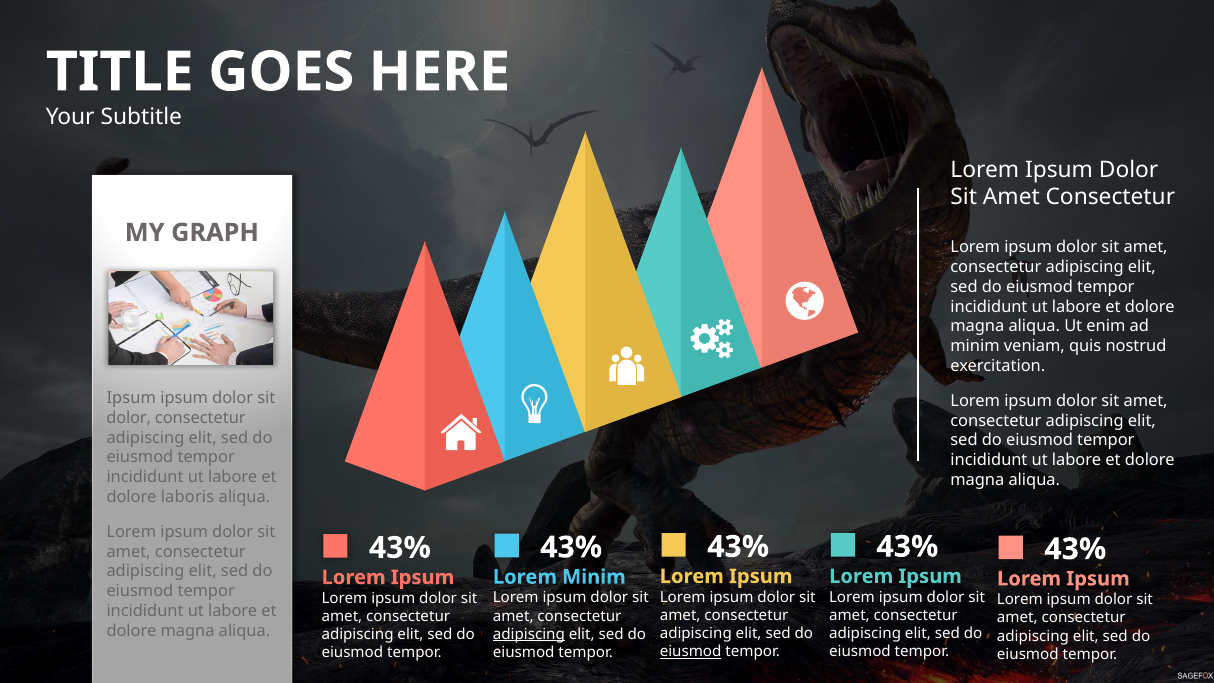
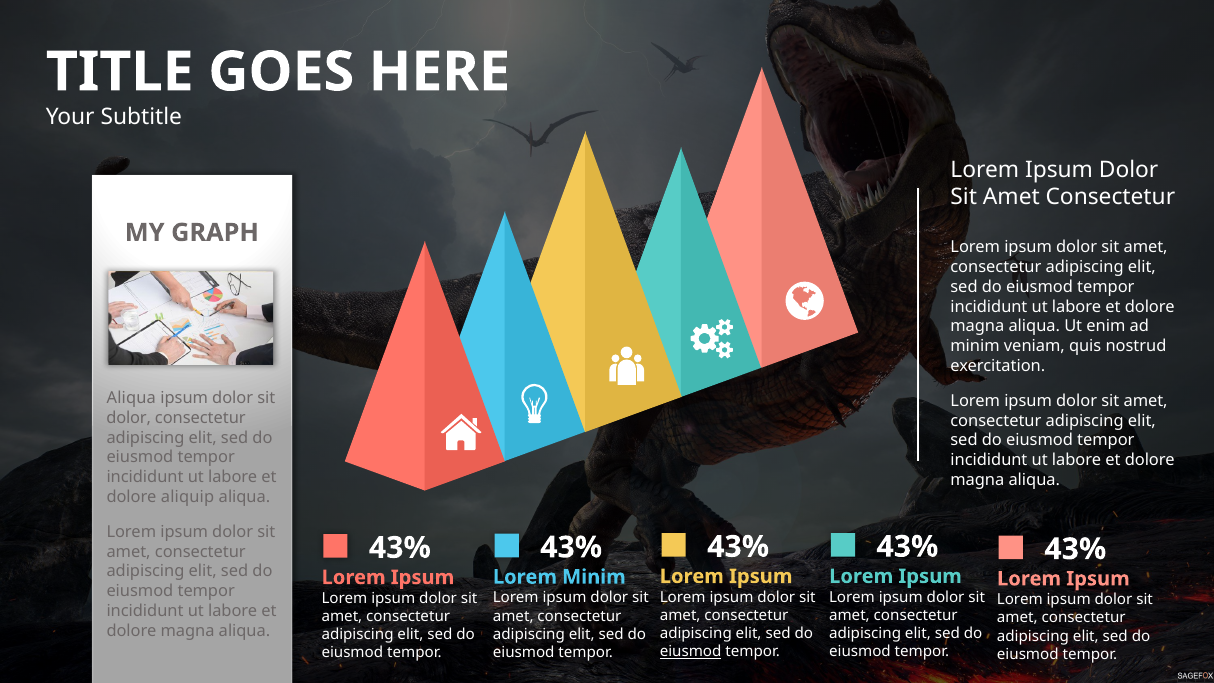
Ipsum at (131, 398): Ipsum -> Aliqua
laboris: laboris -> aliquip
adipiscing at (529, 634) underline: present -> none
